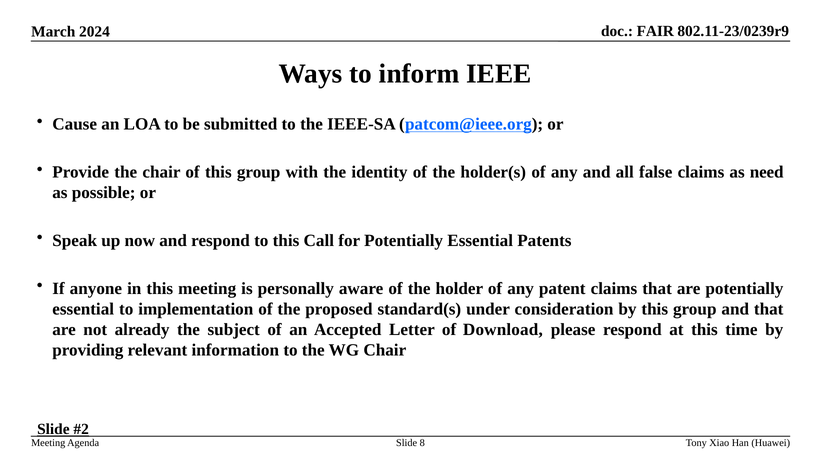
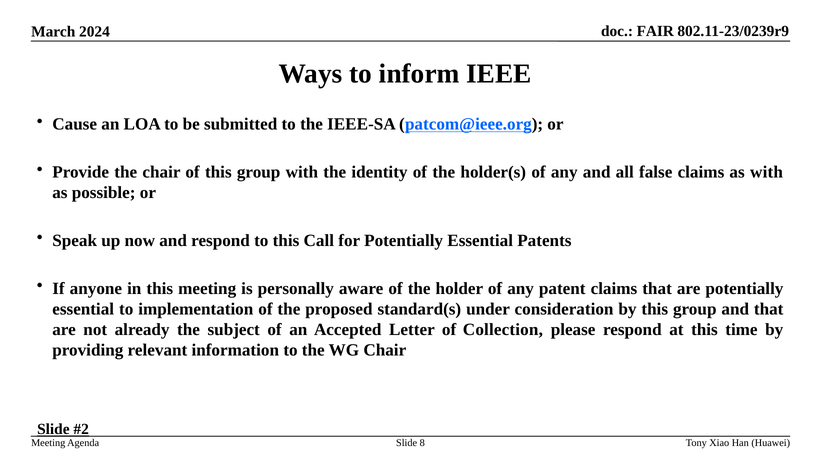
as need: need -> with
Download: Download -> Collection
